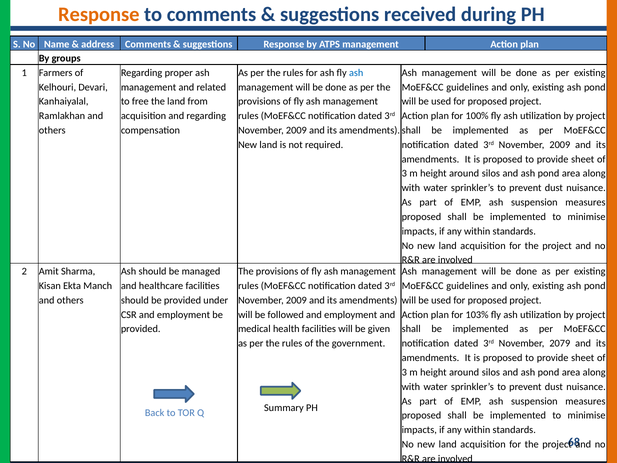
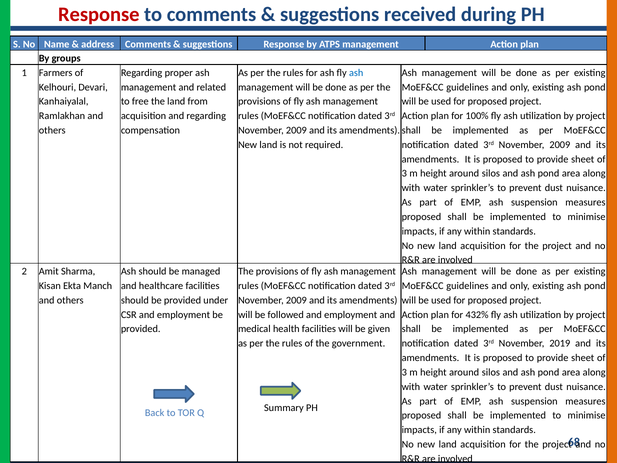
Response at (99, 14) colour: orange -> red
103%: 103% -> 432%
2079: 2079 -> 2019
